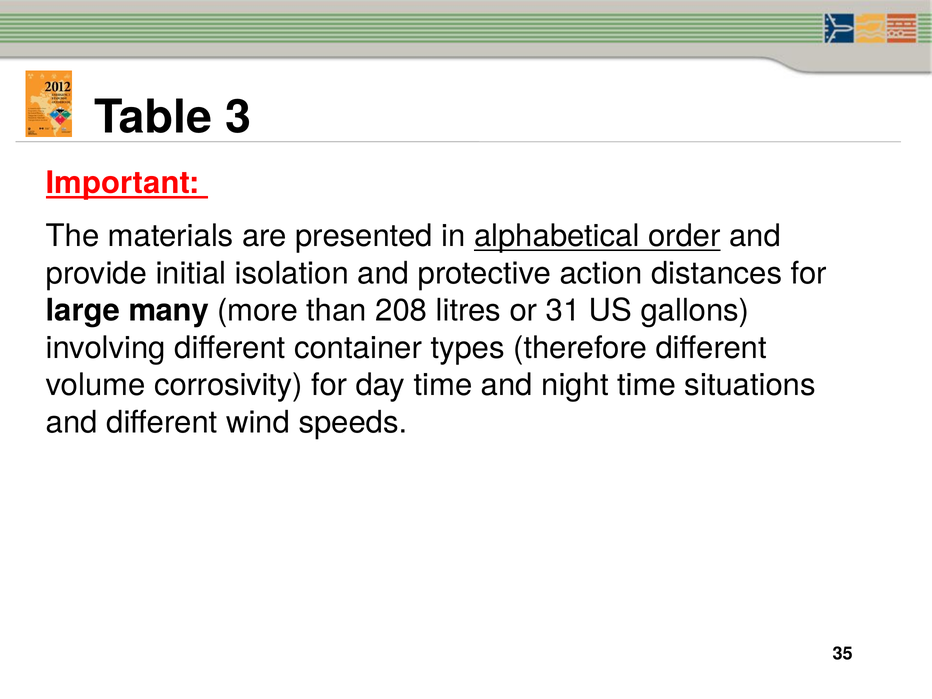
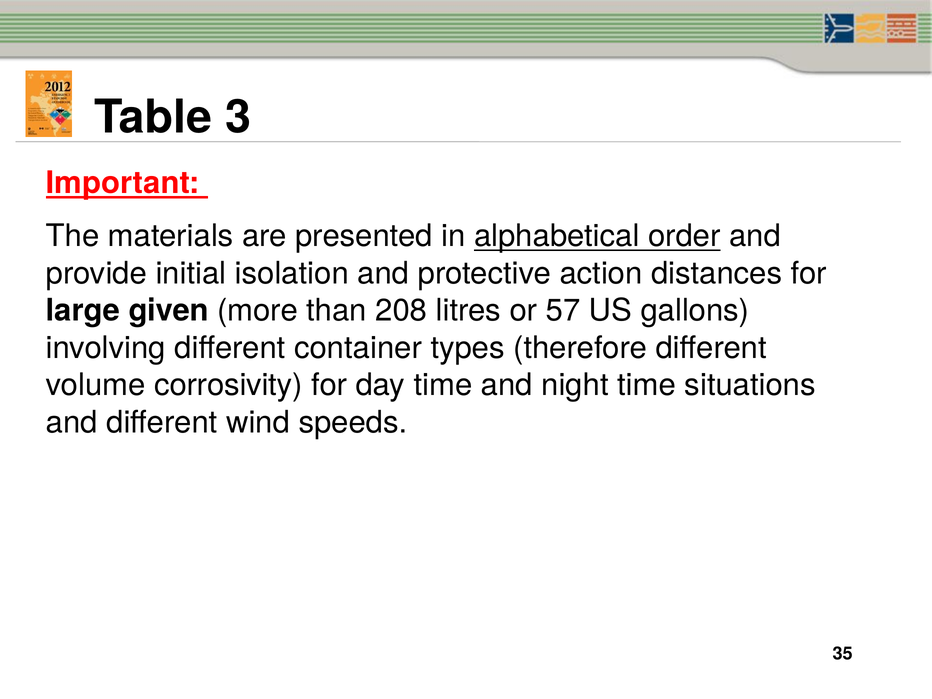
many: many -> given
31: 31 -> 57
